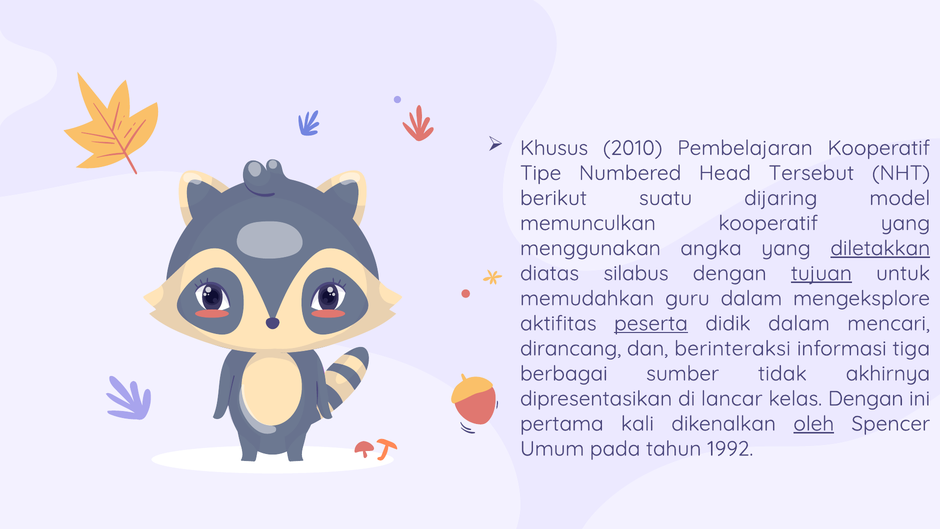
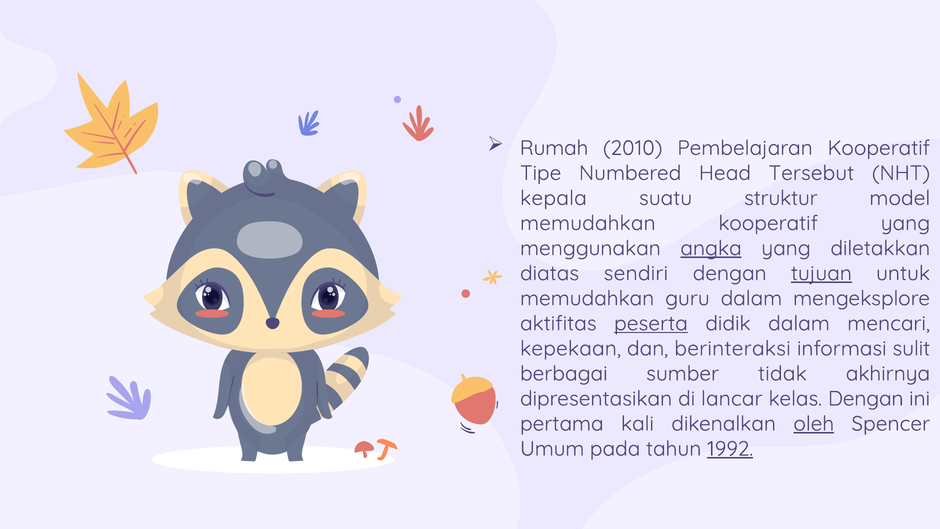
Khusus: Khusus -> Rumah
berikut: berikut -> kepala
dijaring: dijaring -> struktur
memunculkan at (588, 223): memunculkan -> memudahkan
angka underline: none -> present
diletakkan underline: present -> none
silabus: silabus -> sendiri
dirancang: dirancang -> kepekaan
tiga: tiga -> sulit
1992 underline: none -> present
